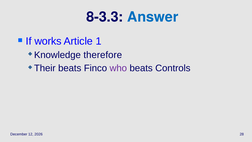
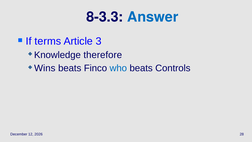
works: works -> terms
1: 1 -> 3
Their: Their -> Wins
who colour: purple -> blue
